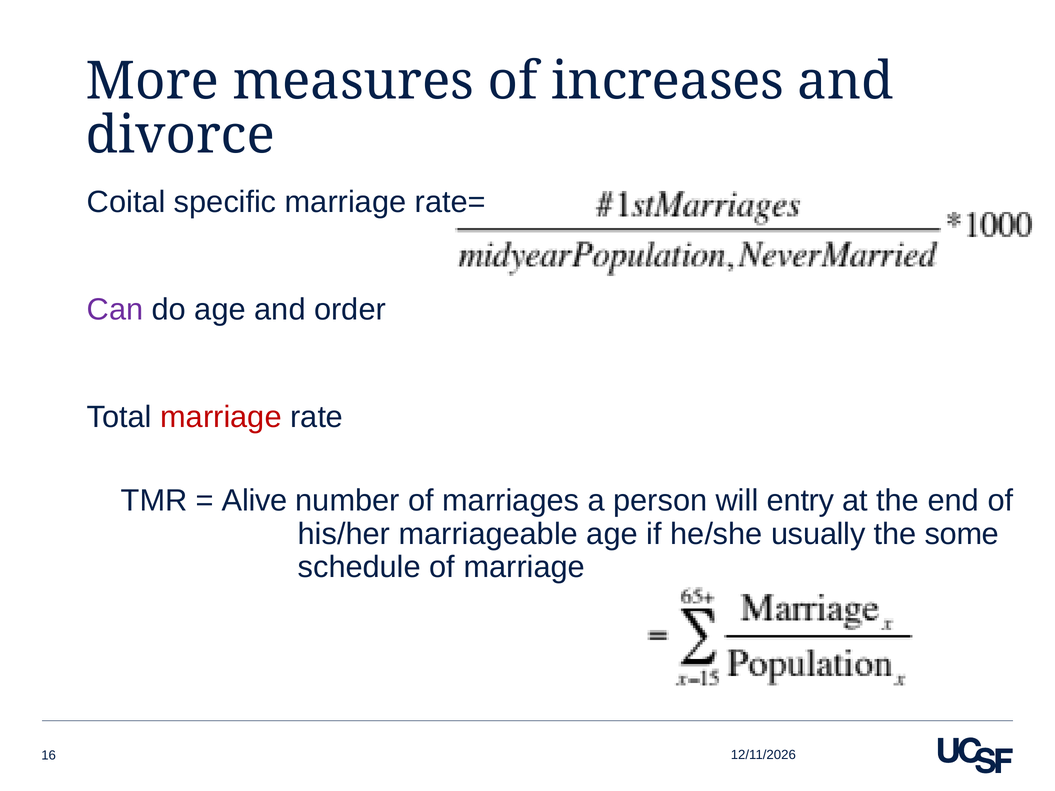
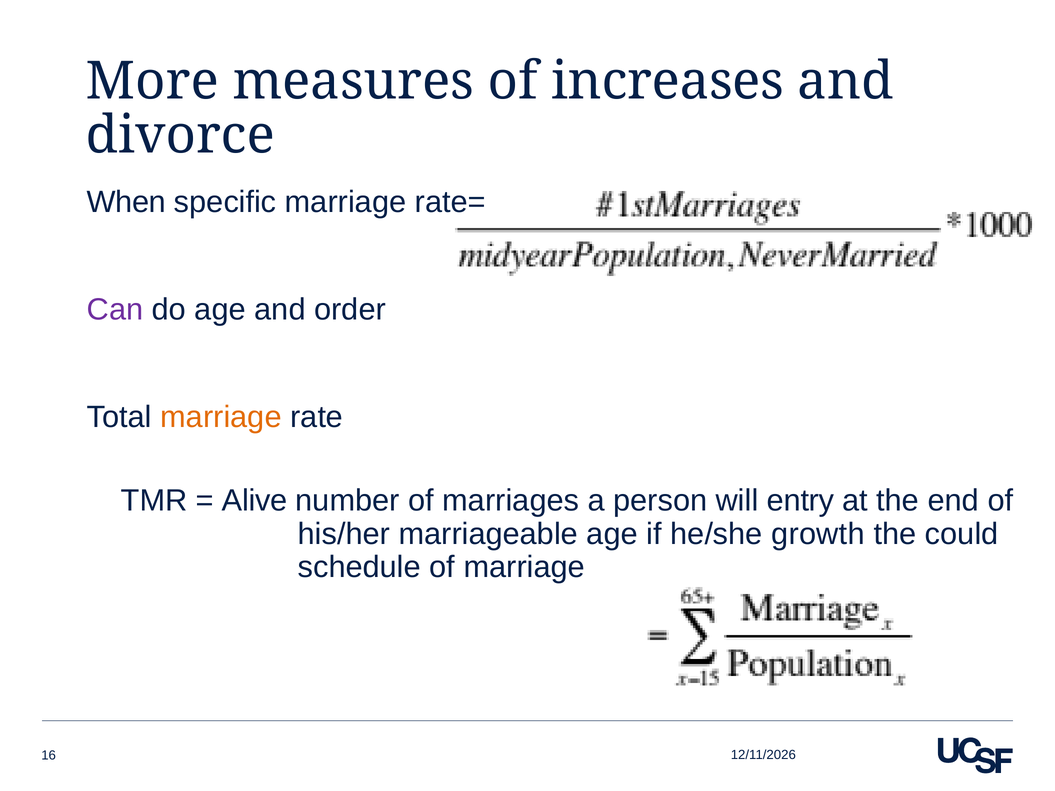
Coital: Coital -> When
marriage at (221, 417) colour: red -> orange
usually: usually -> growth
some: some -> could
